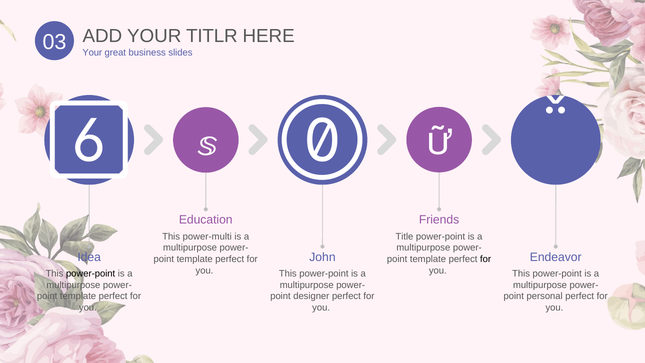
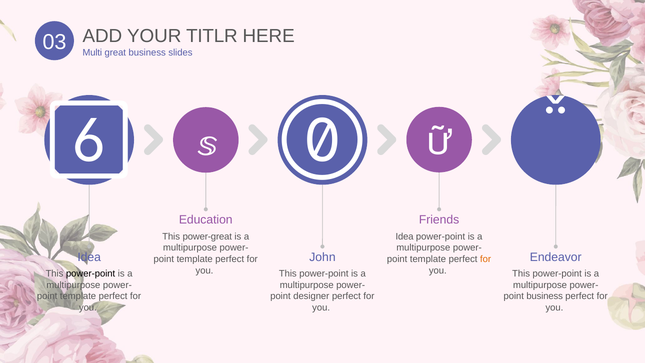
Your at (92, 52): Your -> Multi
power-multi: power-multi -> power-great
Title at (404, 236): Title -> Idea
for at (486, 259) colour: black -> orange
personal at (545, 296): personal -> business
